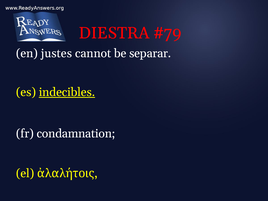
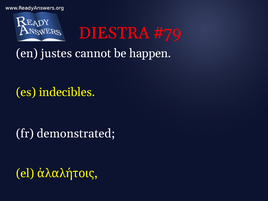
separar: separar -> happen
indecibles underline: present -> none
condamnation: condamnation -> demonstrated
